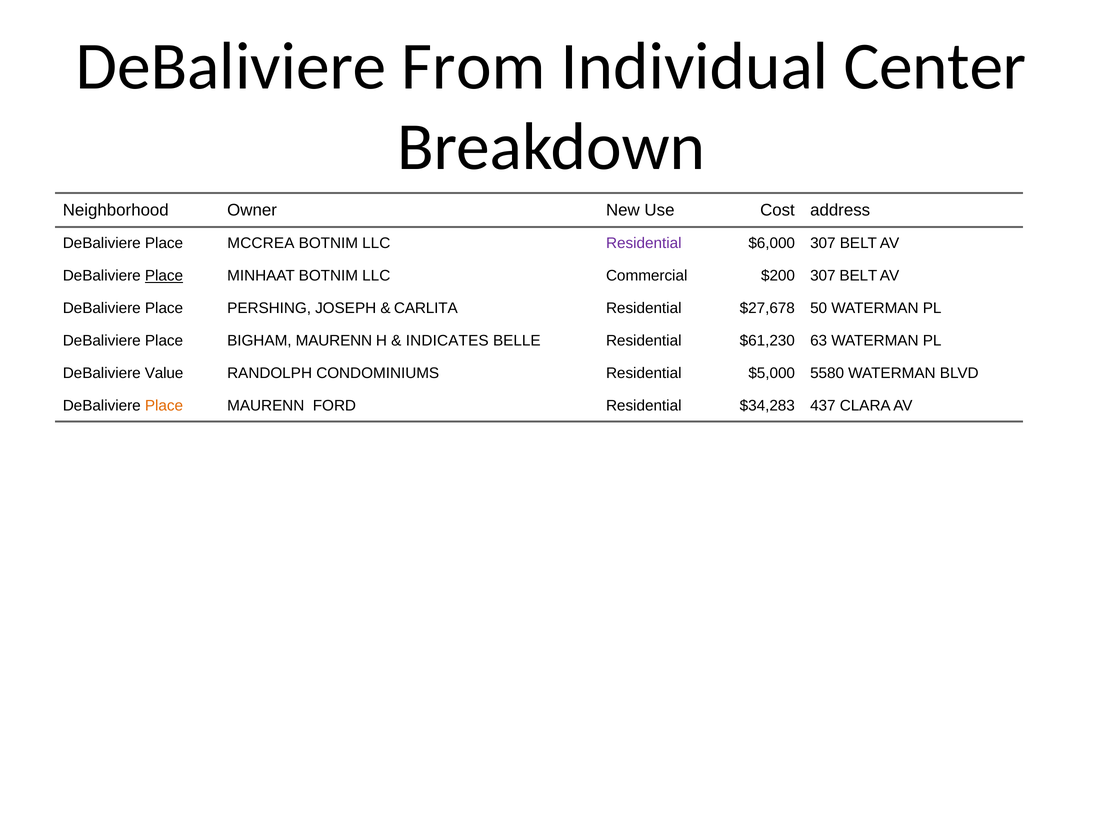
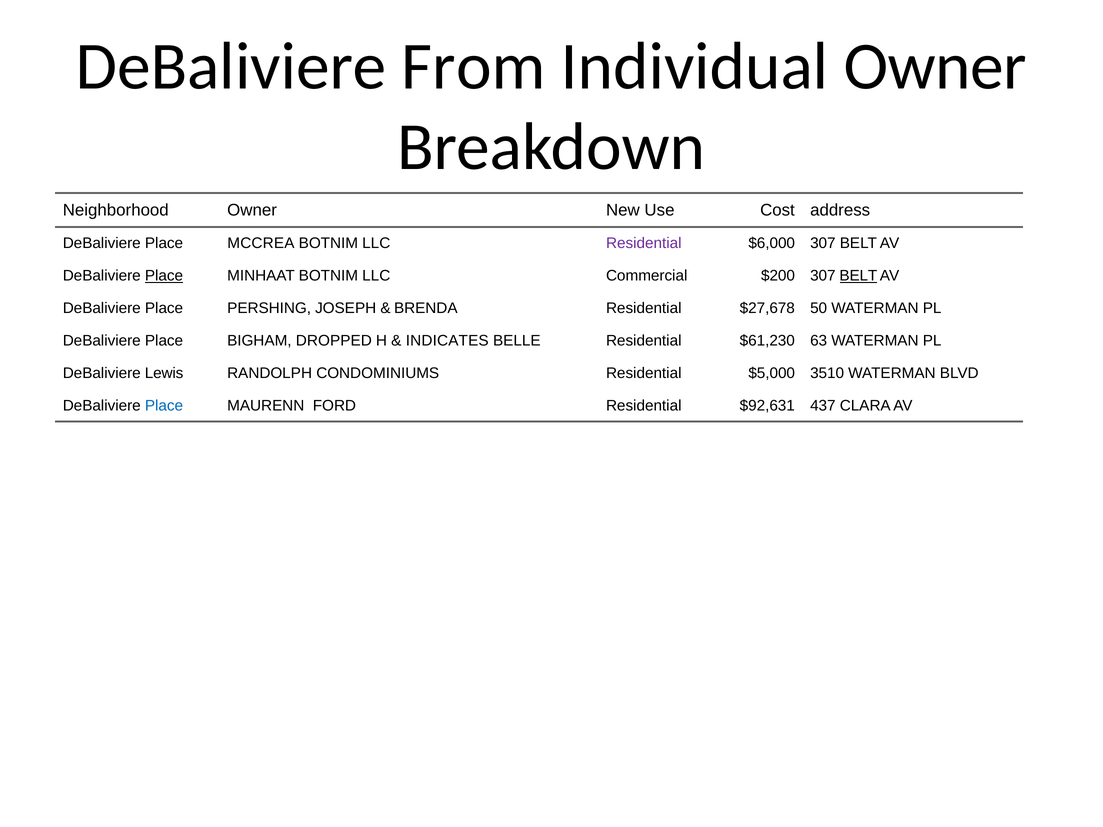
Individual Center: Center -> Owner
BELT at (858, 276) underline: none -> present
CARLITA: CARLITA -> BRENDA
BIGHAM MAURENN: MAURENN -> DROPPED
Value: Value -> Lewis
5580: 5580 -> 3510
Place at (164, 406) colour: orange -> blue
$34,283: $34,283 -> $92,631
